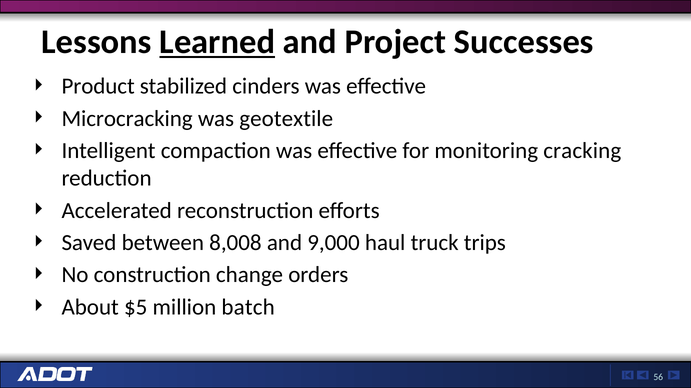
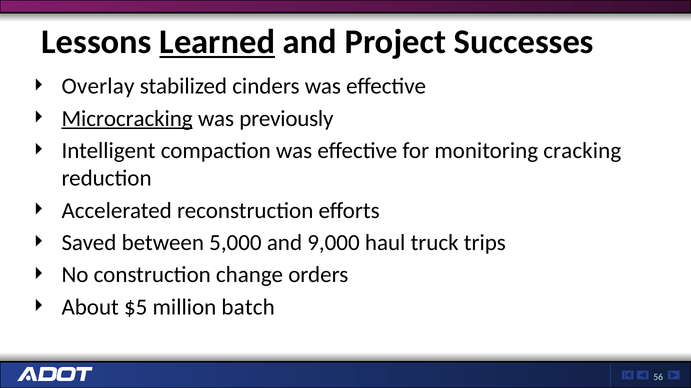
Product: Product -> Overlay
Microcracking underline: none -> present
geotextile: geotextile -> previously
8,008: 8,008 -> 5,000
